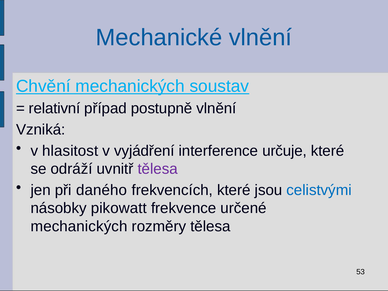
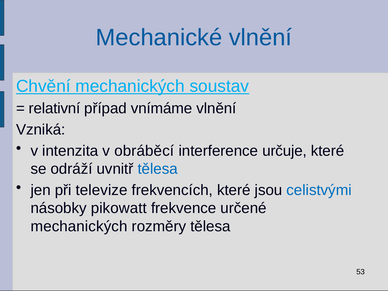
postupně: postupně -> vnímáme
hlasitost: hlasitost -> intenzita
vyjádření: vyjádření -> obráběcí
tělesa at (158, 169) colour: purple -> blue
daného: daného -> televize
